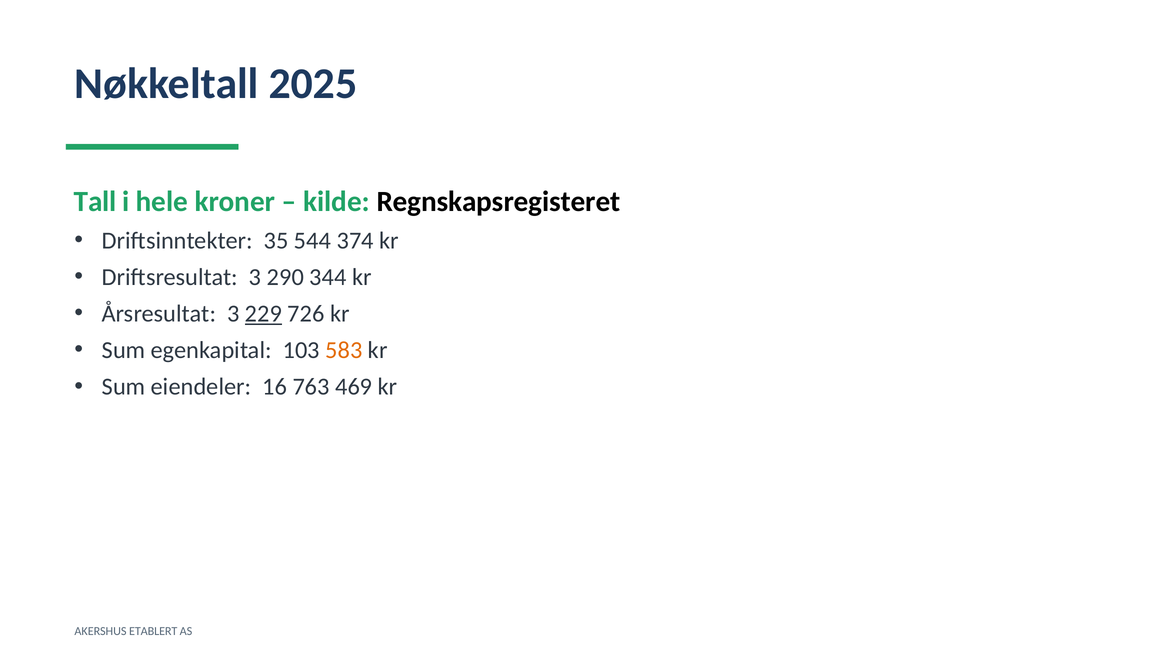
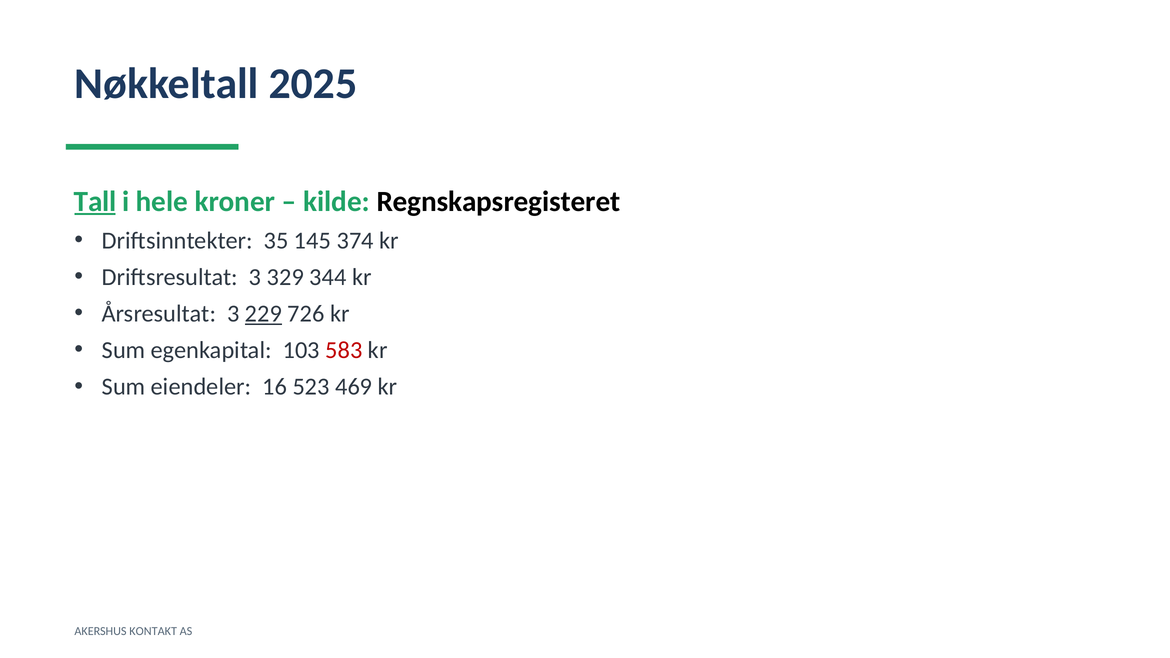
Tall underline: none -> present
544: 544 -> 145
290: 290 -> 329
583 colour: orange -> red
763: 763 -> 523
ETABLERT: ETABLERT -> KONTAKT
